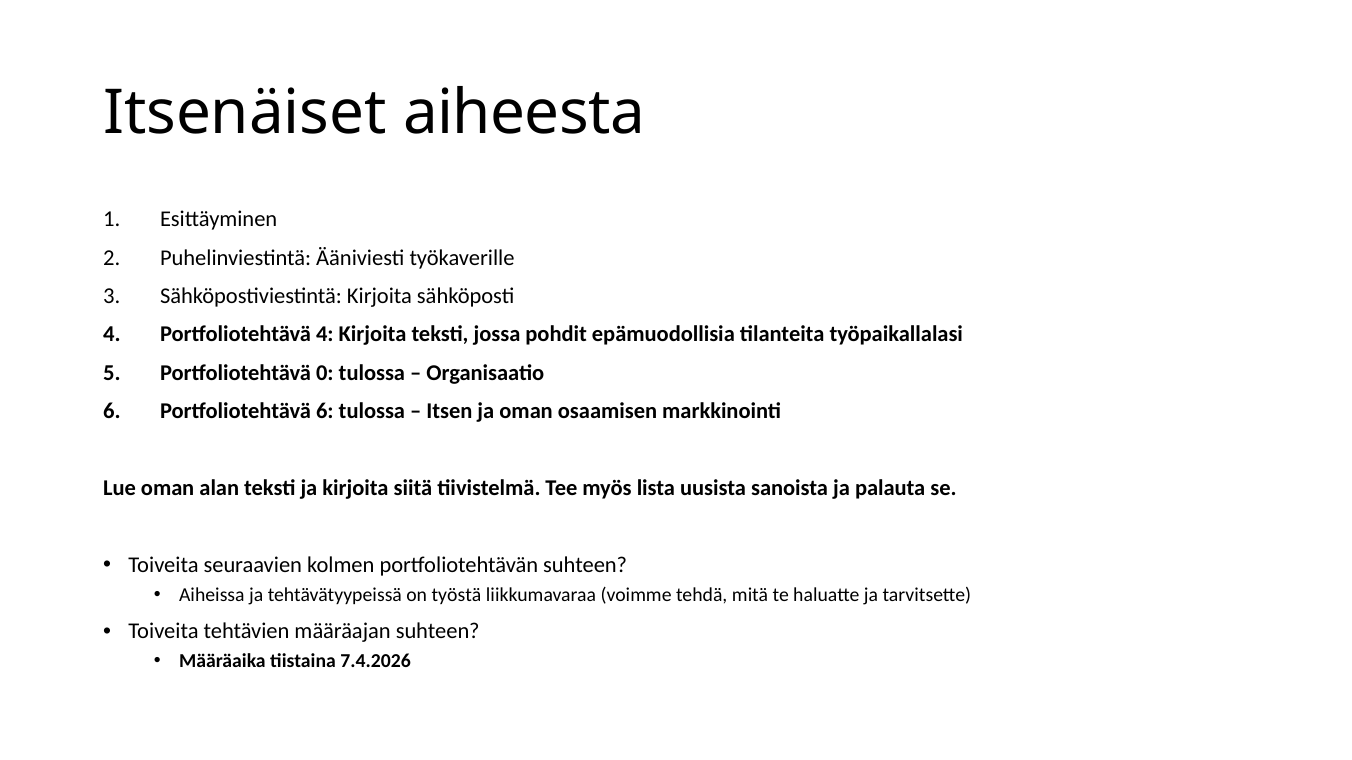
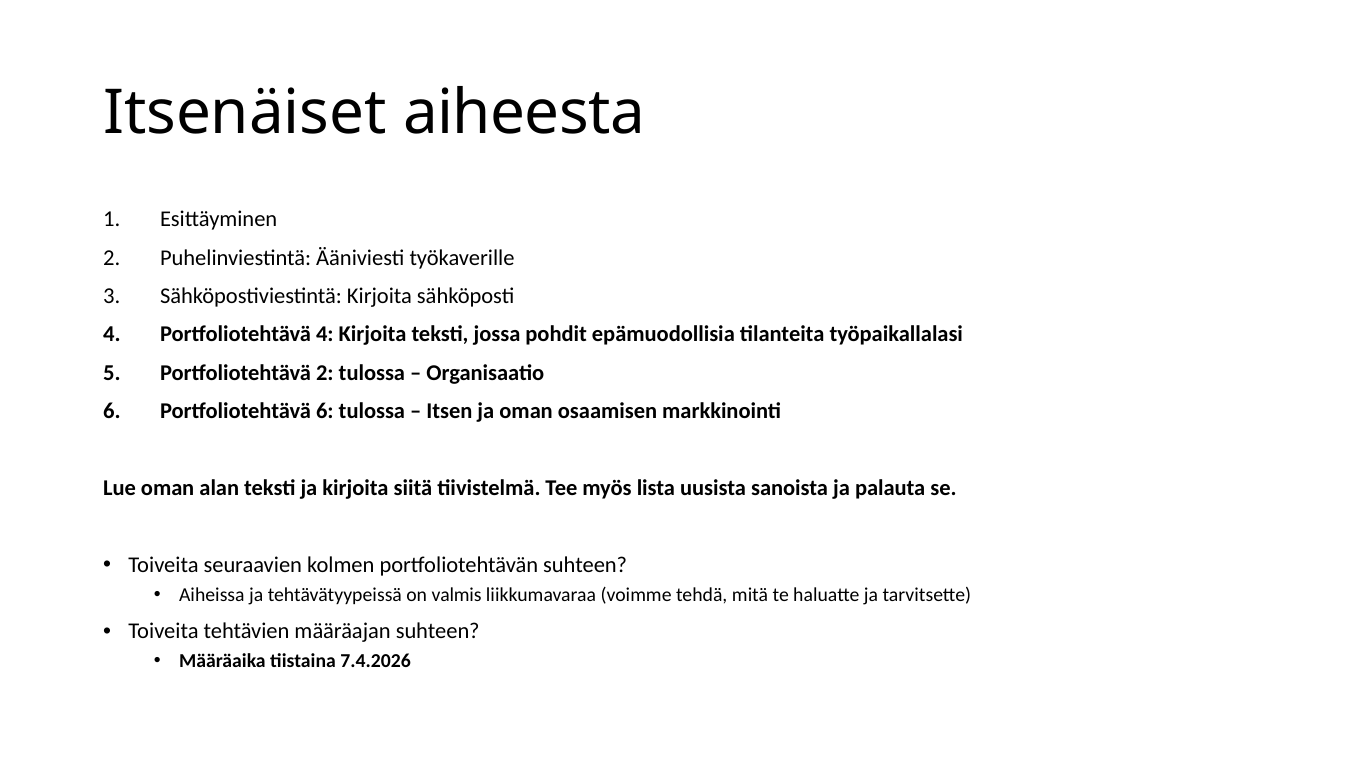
Portfoliotehtävä 0: 0 -> 2
työstä: työstä -> valmis
